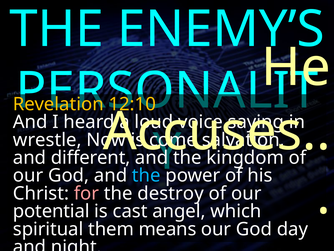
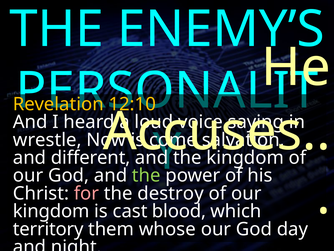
the at (146, 175) colour: light blue -> light green
potential at (51, 211): potential -> kingdom
angel: angel -> blood
spiritual: spiritual -> territory
means: means -> whose
